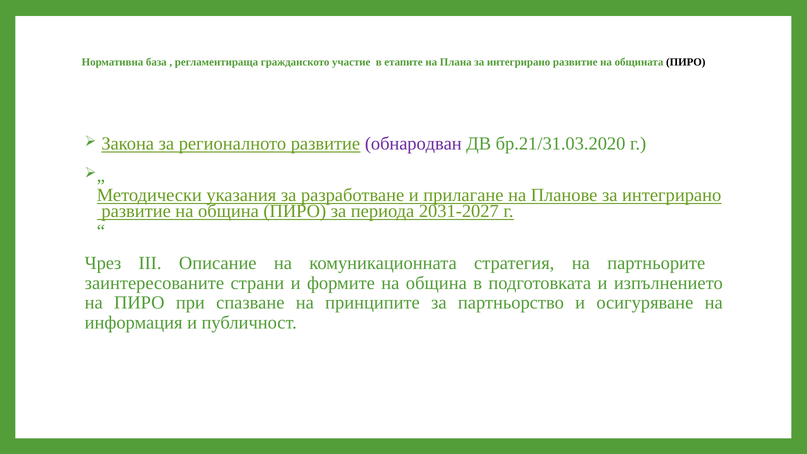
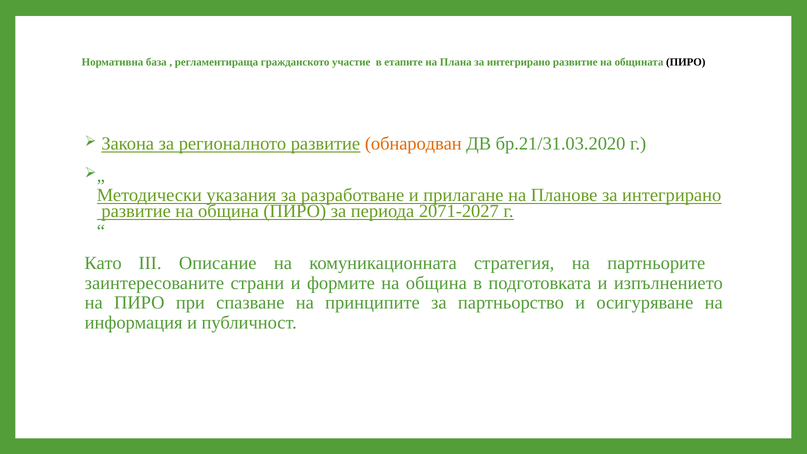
обнародван colour: purple -> orange
2031-2027: 2031-2027 -> 2071-2027
Чрез: Чрез -> Като
